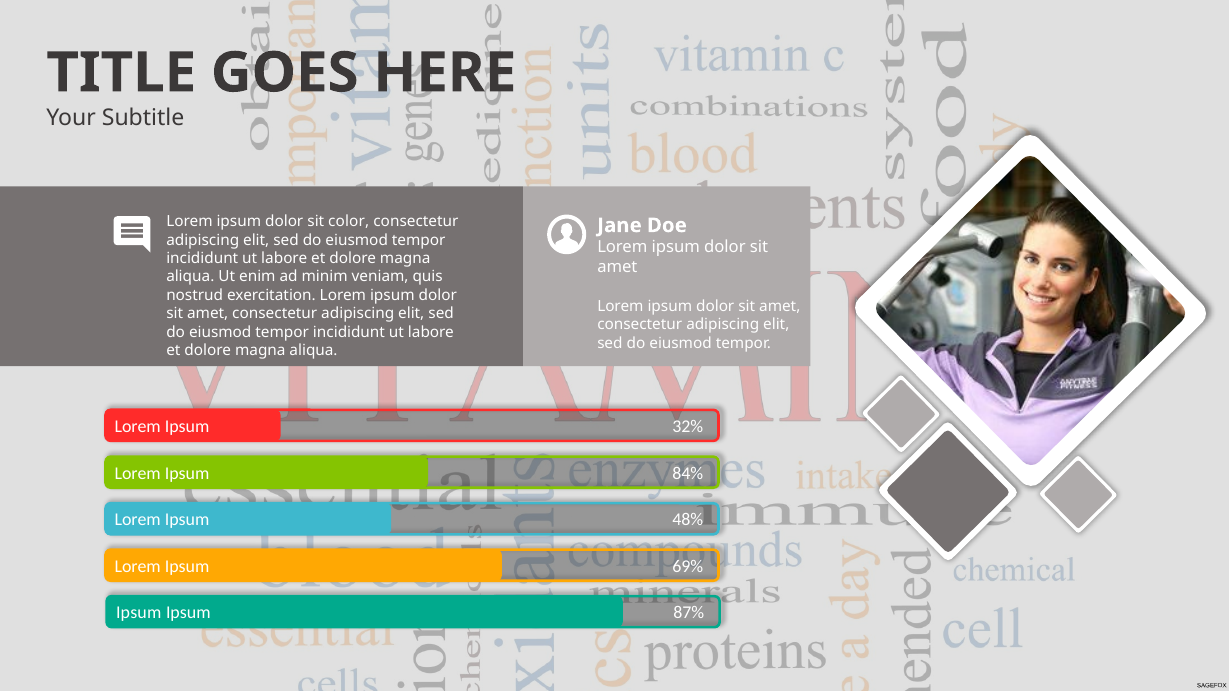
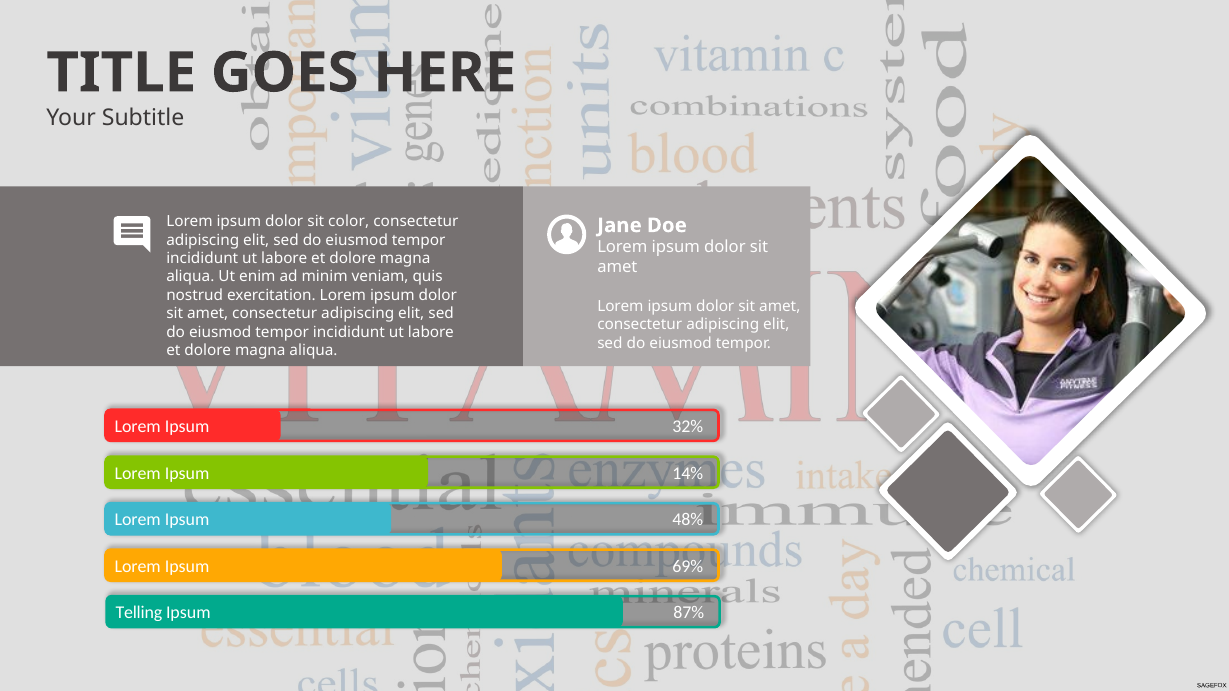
84%: 84% -> 14%
Ipsum at (139, 613): Ipsum -> Telling
